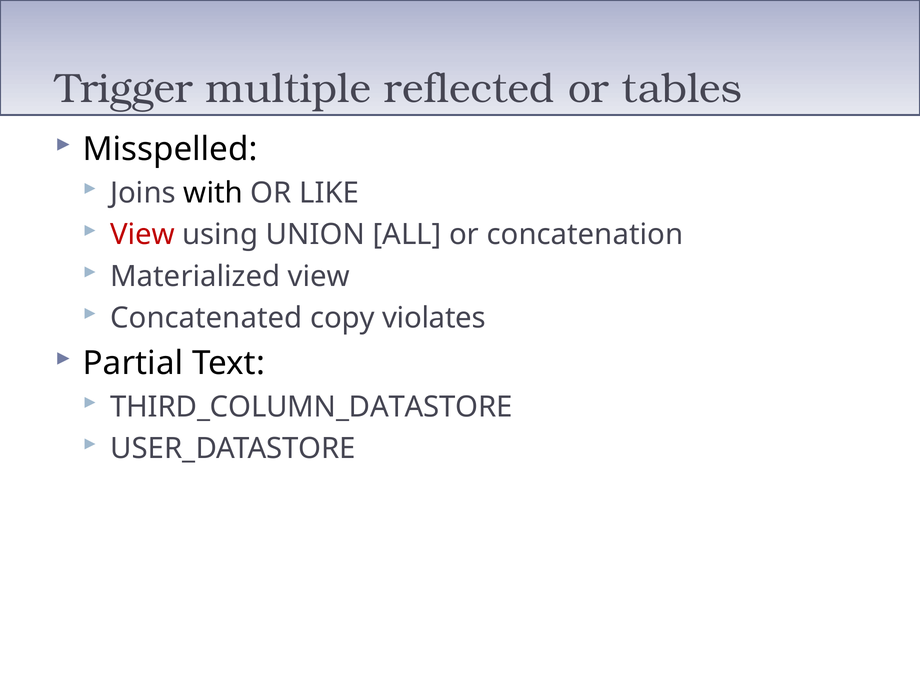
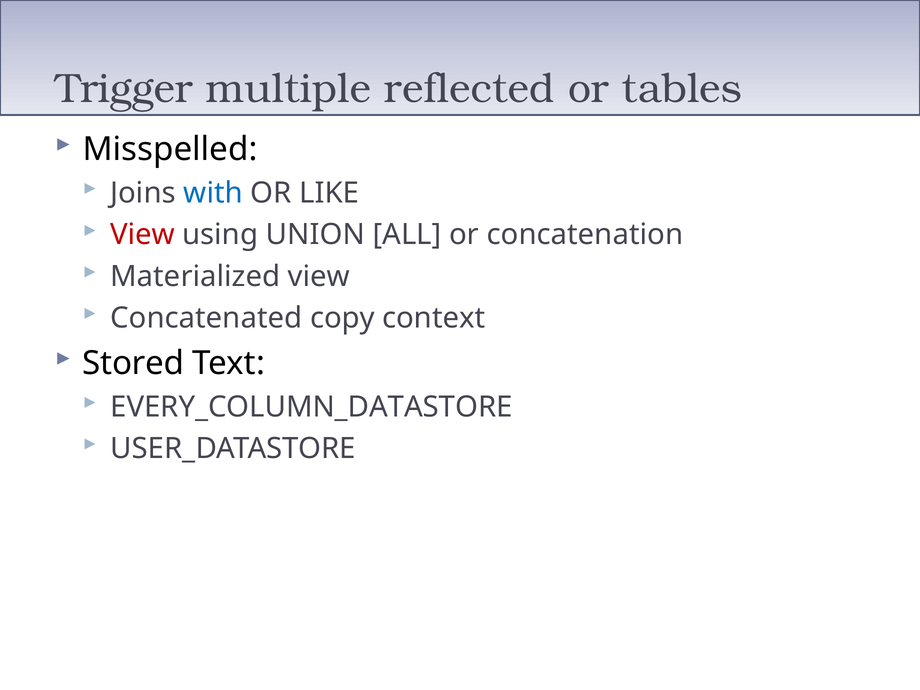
with colour: black -> blue
violates: violates -> context
Partial: Partial -> Stored
THIRD_COLUMN_DATASTORE: THIRD_COLUMN_DATASTORE -> EVERY_COLUMN_DATASTORE
